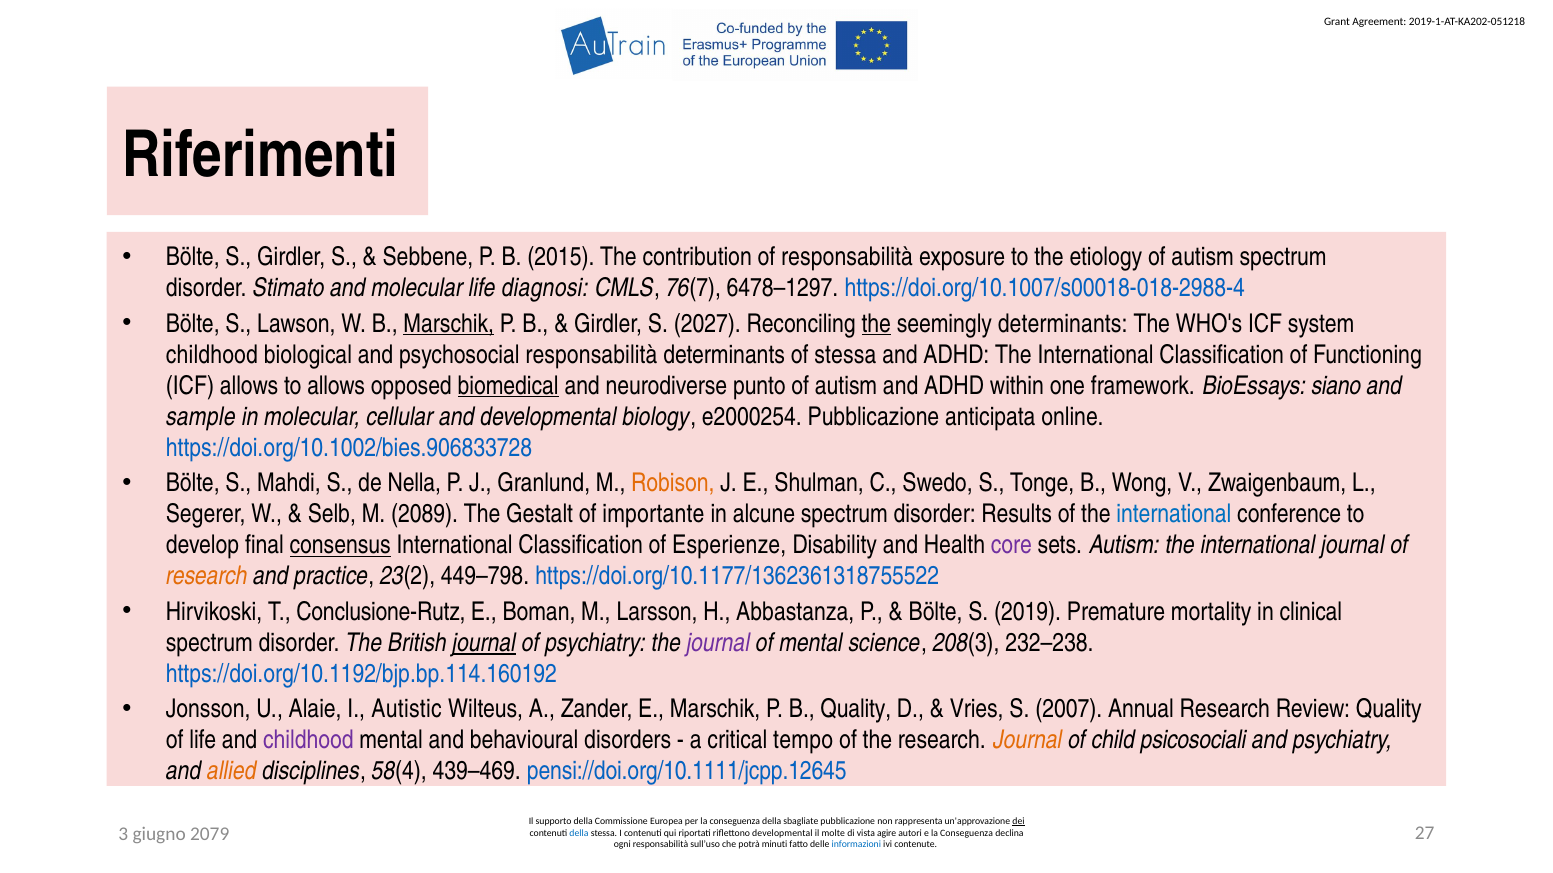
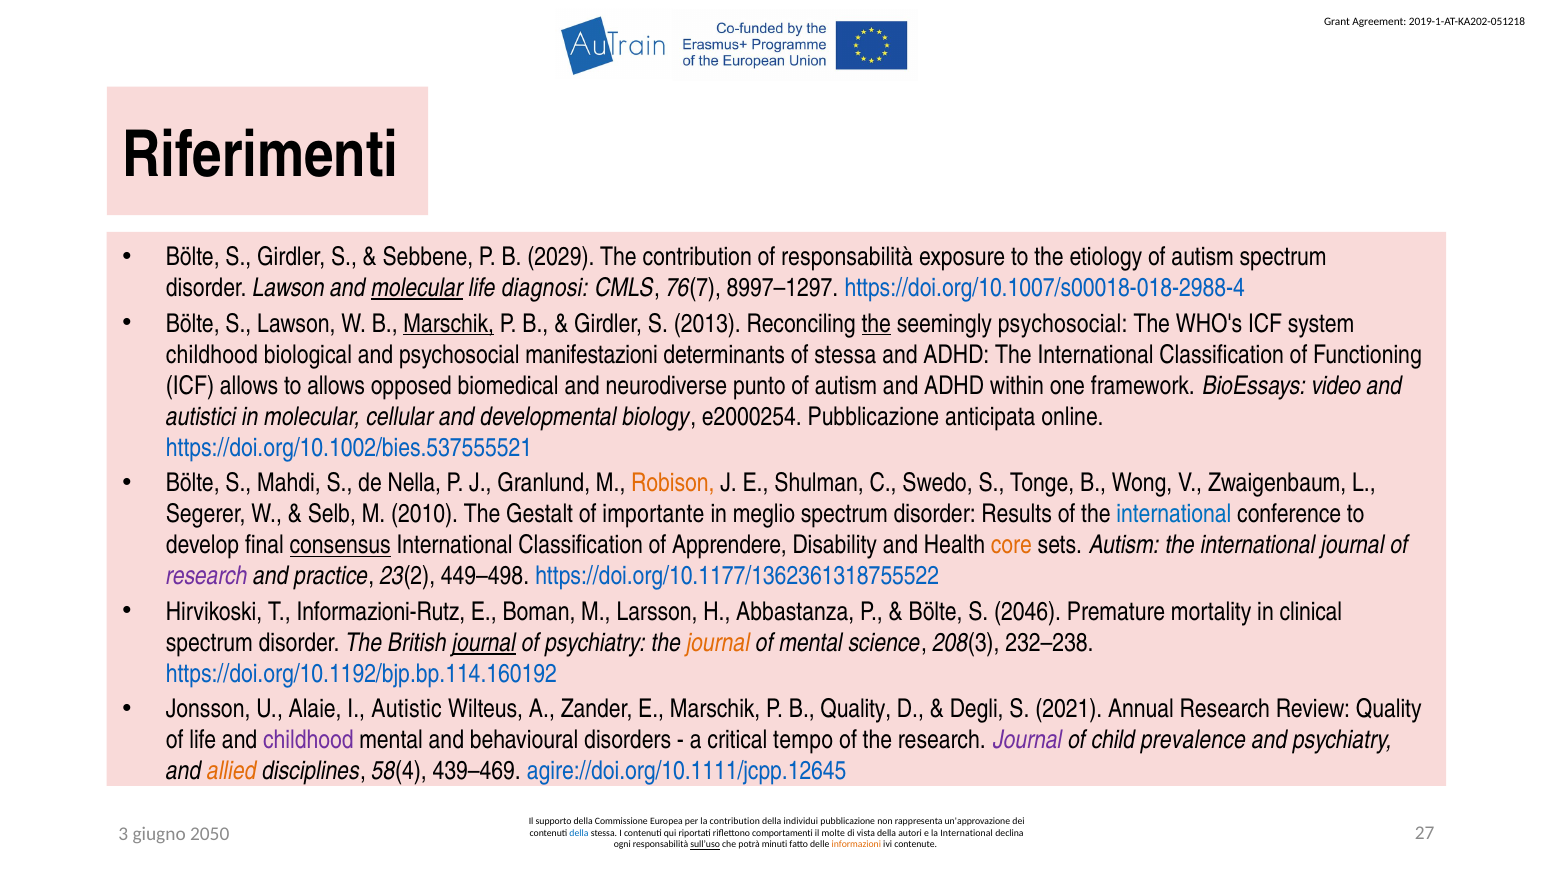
2015: 2015 -> 2029
disorder Stimato: Stimato -> Lawson
molecular at (417, 288) underline: none -> present
6478–1297: 6478–1297 -> 8997–1297
2027: 2027 -> 2013
seemingly determinants: determinants -> psychosocial
psychosocial responsabilità: responsabilità -> manifestazioni
biomedical underline: present -> none
siano: siano -> video
sample: sample -> autistici
https://doi.org/10.1002/bies.906833728: https://doi.org/10.1002/bies.906833728 -> https://doi.org/10.1002/bies.537555521
2089: 2089 -> 2010
alcune: alcune -> meglio
Esperienze: Esperienze -> Apprendere
core colour: purple -> orange
research at (207, 577) colour: orange -> purple
449–798: 449–798 -> 449–498
Conclusione-Rutz: Conclusione-Rutz -> Informazioni-Rutz
2019: 2019 -> 2046
journal at (718, 643) colour: purple -> orange
Vries: Vries -> Degli
2007: 2007 -> 2021
Journal at (1028, 741) colour: orange -> purple
psicosociali: psicosociali -> prevalence
pensi://doi.org/10.1111/jcpp.12645: pensi://doi.org/10.1111/jcpp.12645 -> agire://doi.org/10.1111/jcpp.12645
per la conseguenza: conseguenza -> contribution
sbagliate: sbagliate -> individui
dei underline: present -> none
2079: 2079 -> 2050
riflettono developmental: developmental -> comportamenti
vista agire: agire -> della
e la Conseguenza: Conseguenza -> International
sull’uso underline: none -> present
informazioni colour: blue -> orange
